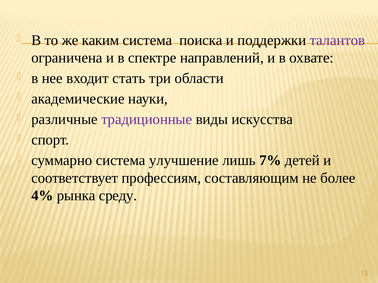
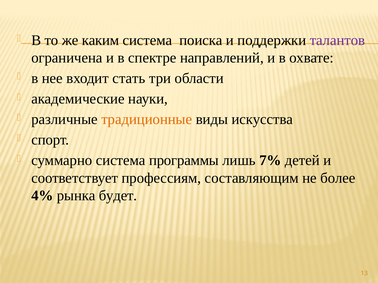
традиционные colour: purple -> orange
улучшение: улучшение -> программы
среду: среду -> будет
